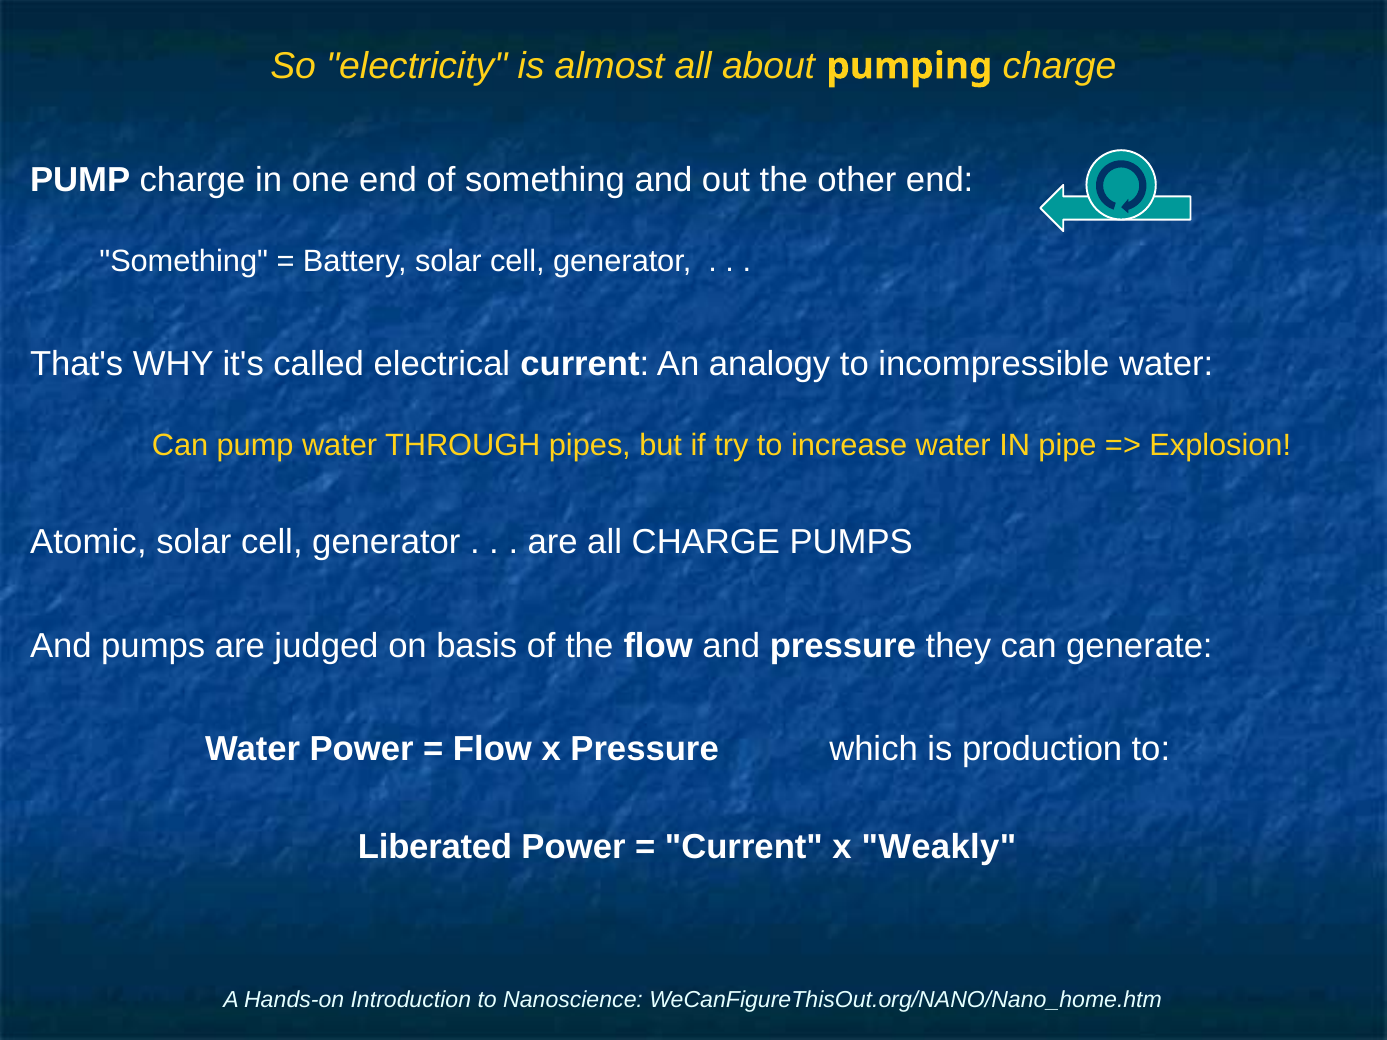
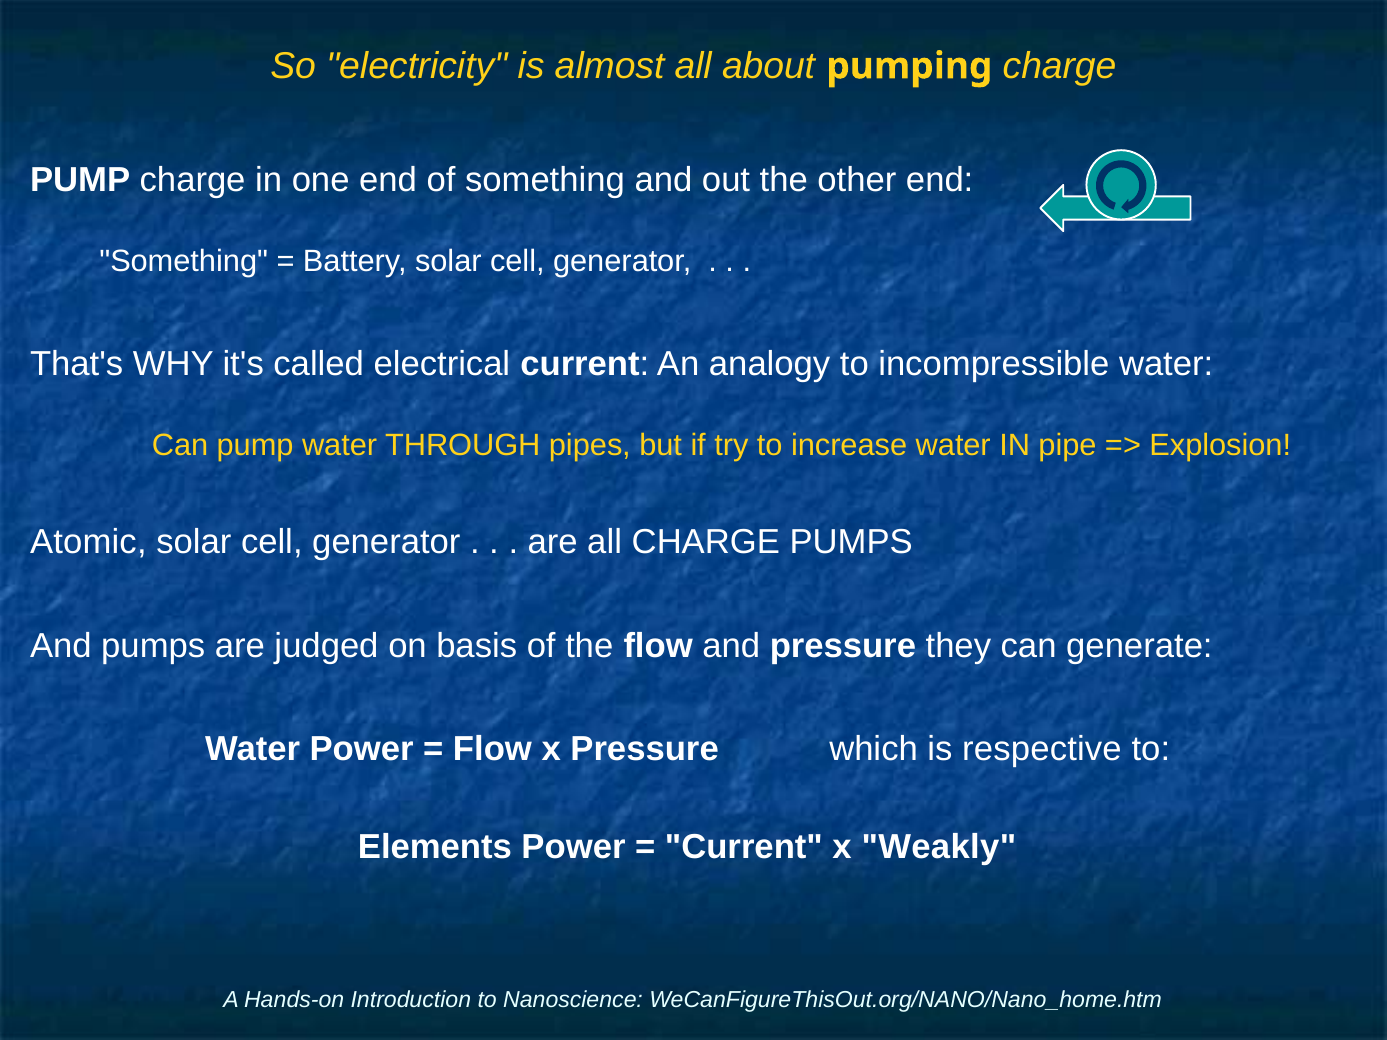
production: production -> respective
Liberated: Liberated -> Elements
